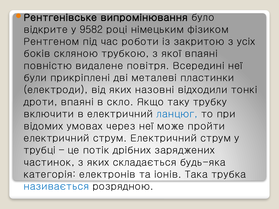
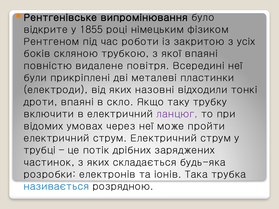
9582: 9582 -> 1855
ланцюг colour: blue -> purple
категорія: категорія -> розробки
